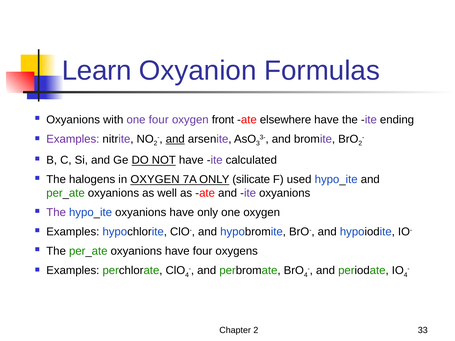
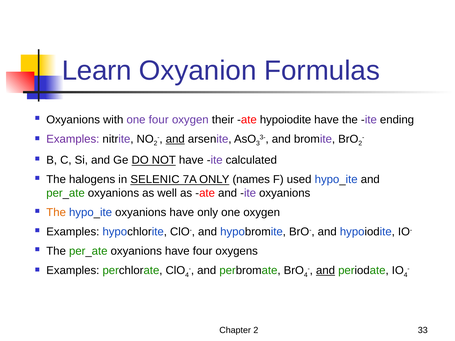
front: front -> their
ate elsewhere: elsewhere -> hypoiodite
in OXYGEN: OXYGEN -> SELENIC
silicate: silicate -> names
The at (56, 213) colour: purple -> orange
and at (326, 271) underline: none -> present
